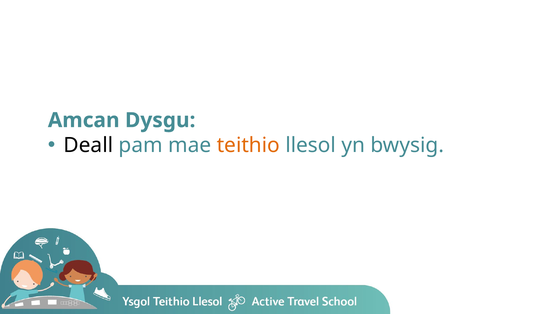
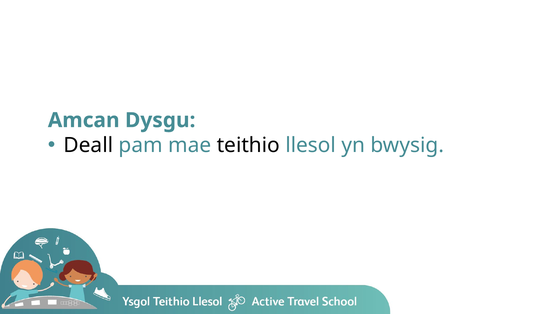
teithio colour: orange -> black
